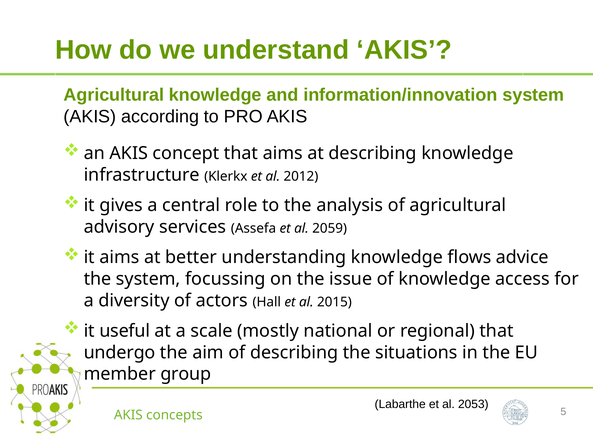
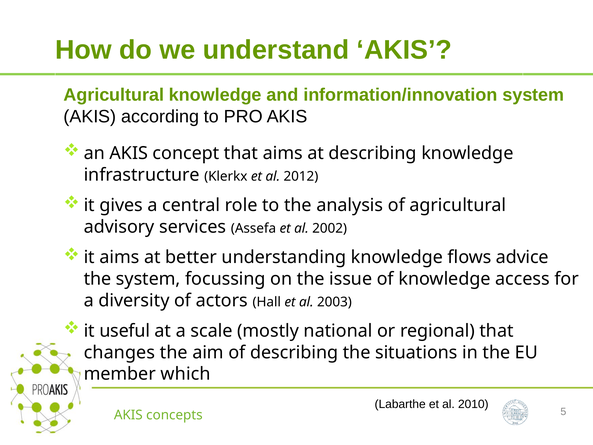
2059: 2059 -> 2002
2015: 2015 -> 2003
undergo: undergo -> changes
group: group -> which
2053: 2053 -> 2010
